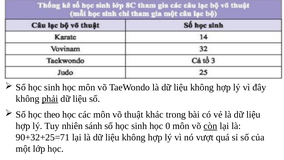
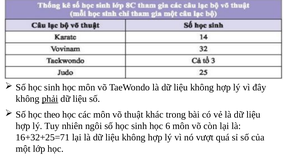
sánh: sánh -> ngôi
0: 0 -> 6
còn underline: present -> none
90+32+25=71: 90+32+25=71 -> 16+32+25=71
